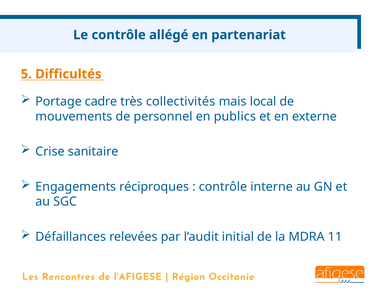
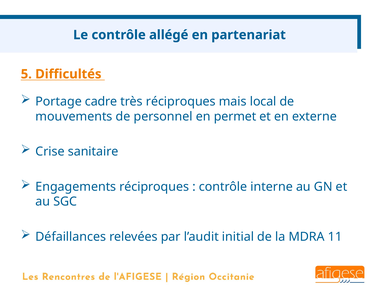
très collectivités: collectivités -> réciproques
publics: publics -> permet
